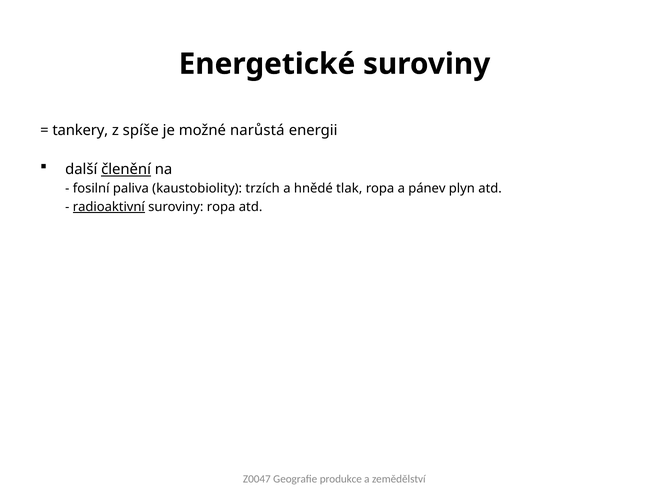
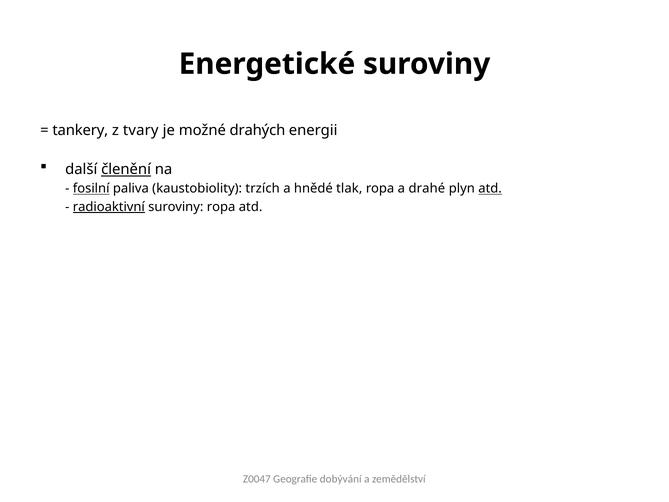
spíše: spíše -> tvary
narůstá: narůstá -> drahých
fosilní underline: none -> present
pánev: pánev -> drahé
atd at (490, 189) underline: none -> present
produkce: produkce -> dobývání
